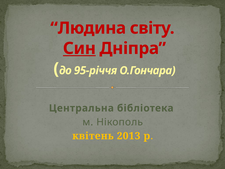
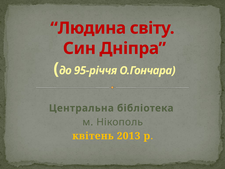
Син underline: present -> none
